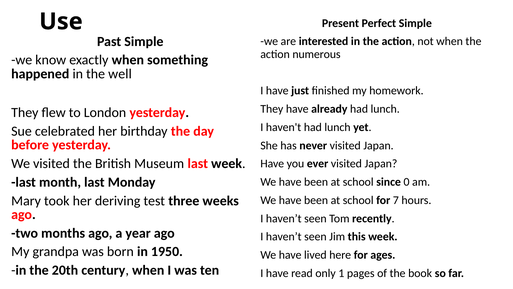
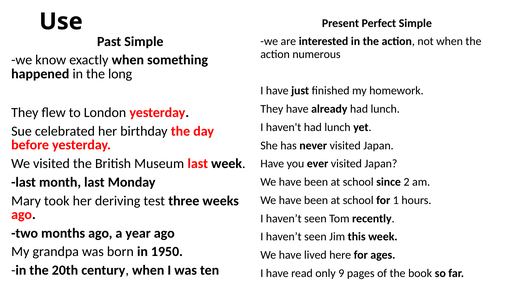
well: well -> long
0: 0 -> 2
7: 7 -> 1
1: 1 -> 9
